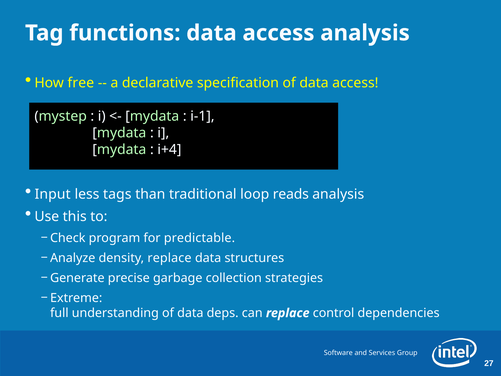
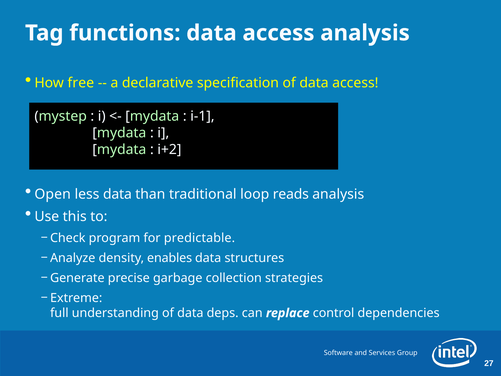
i+4: i+4 -> i+2
Input: Input -> Open
less tags: tags -> data
density replace: replace -> enables
